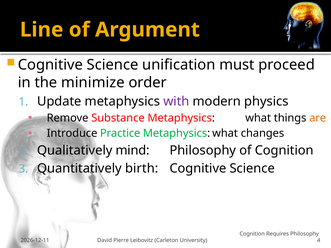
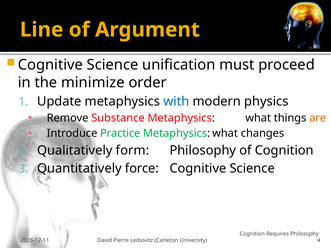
with colour: purple -> blue
mind: mind -> form
birth: birth -> force
